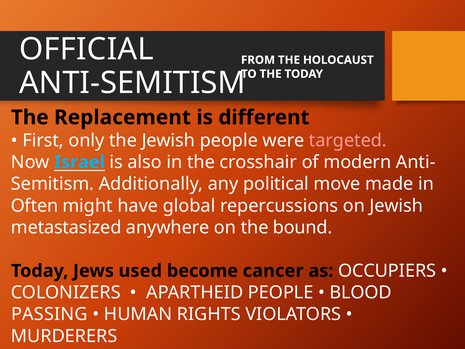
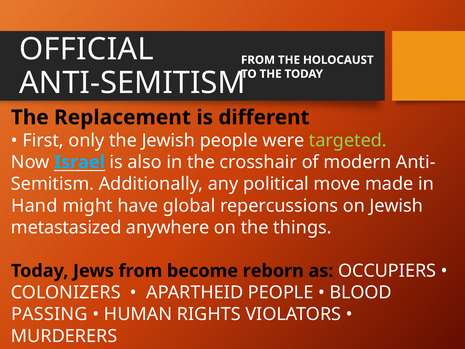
targeted colour: pink -> light green
Often: Often -> Hand
bound: bound -> things
Jews used: used -> from
cancer: cancer -> reborn
